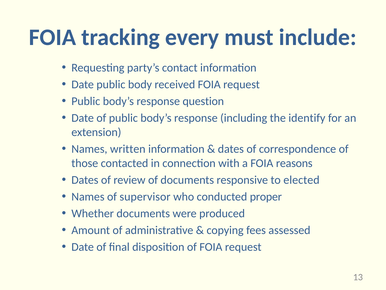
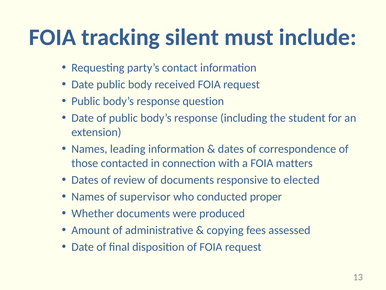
every: every -> silent
identify: identify -> student
written: written -> leading
reasons: reasons -> matters
